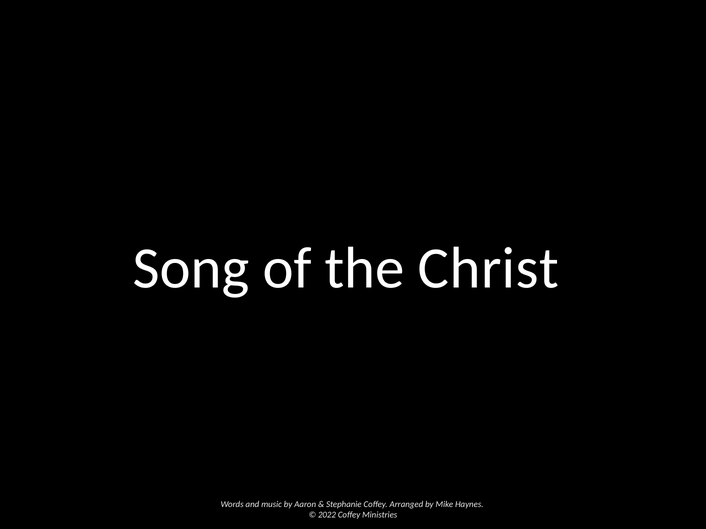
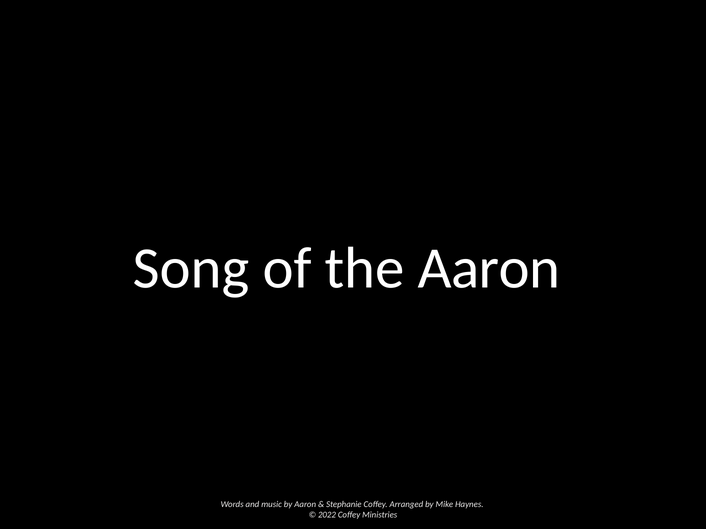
the Christ: Christ -> Aaron
